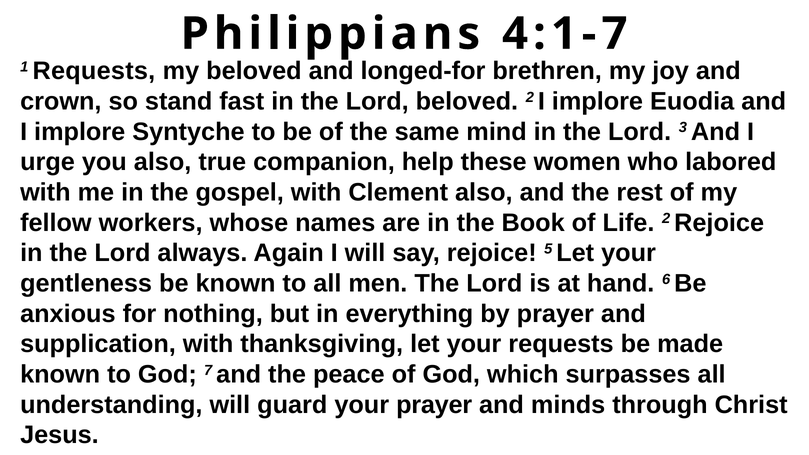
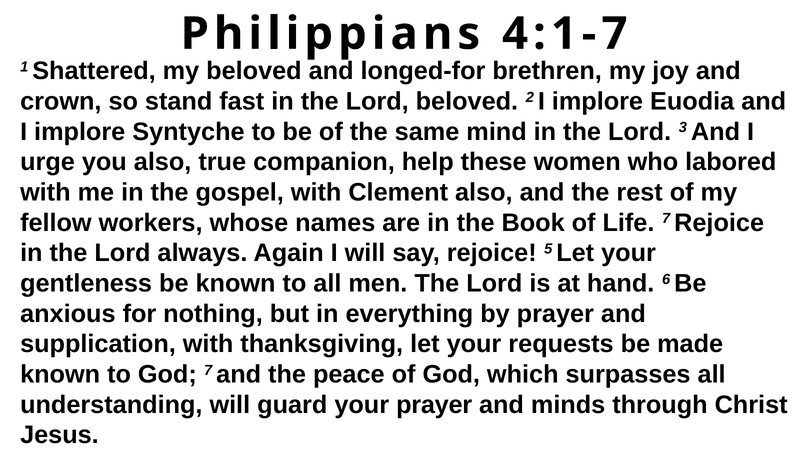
1 Requests: Requests -> Shattered
Life 2: 2 -> 7
